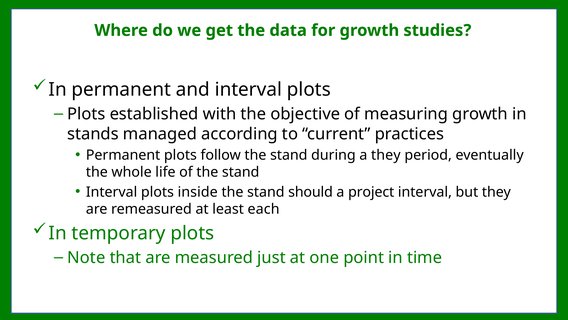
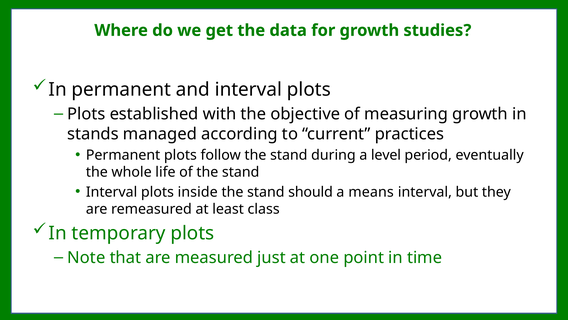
a they: they -> level
project: project -> means
each: each -> class
